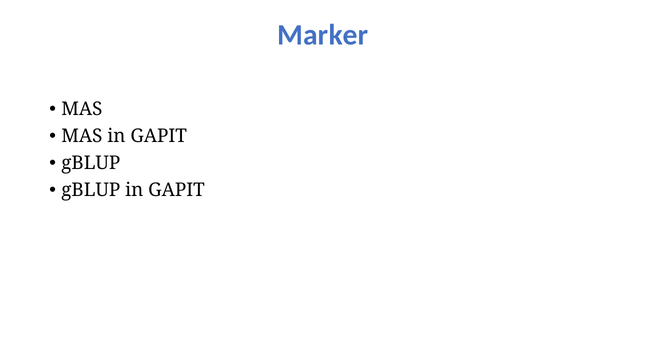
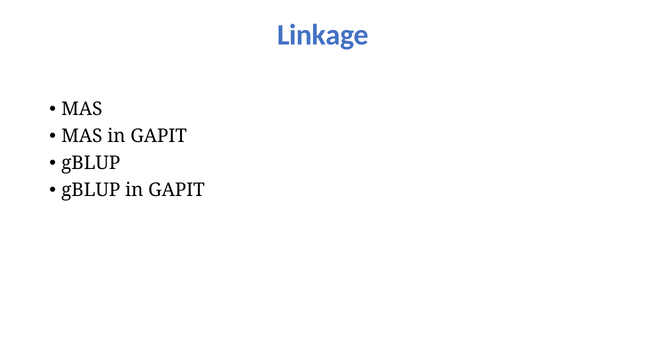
Marker: Marker -> Linkage
